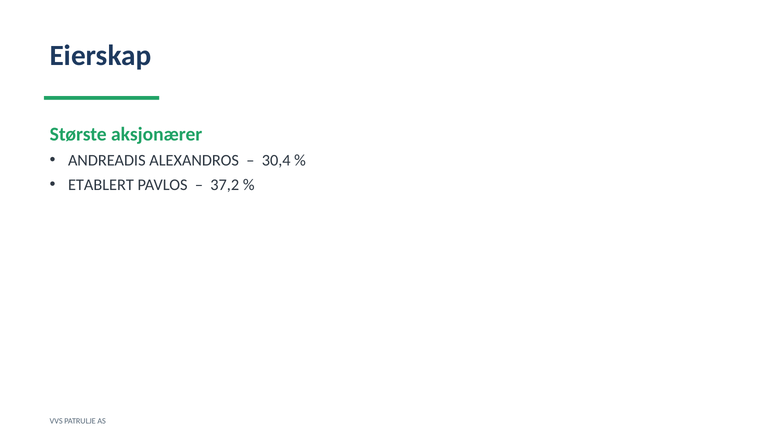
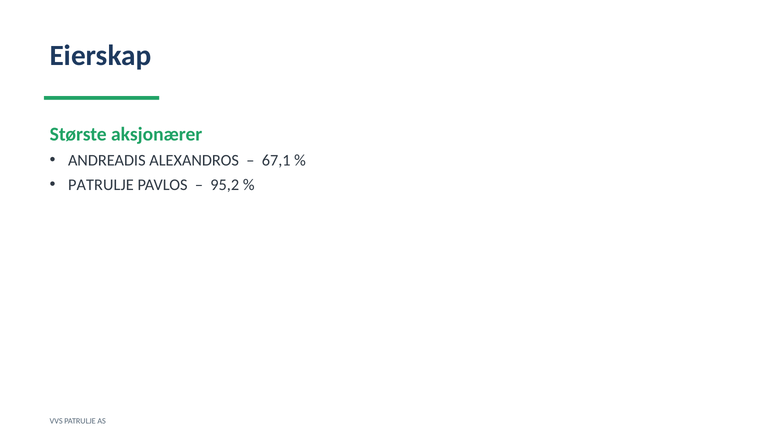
30,4: 30,4 -> 67,1
ETABLERT at (101, 185): ETABLERT -> PATRULJE
37,2: 37,2 -> 95,2
